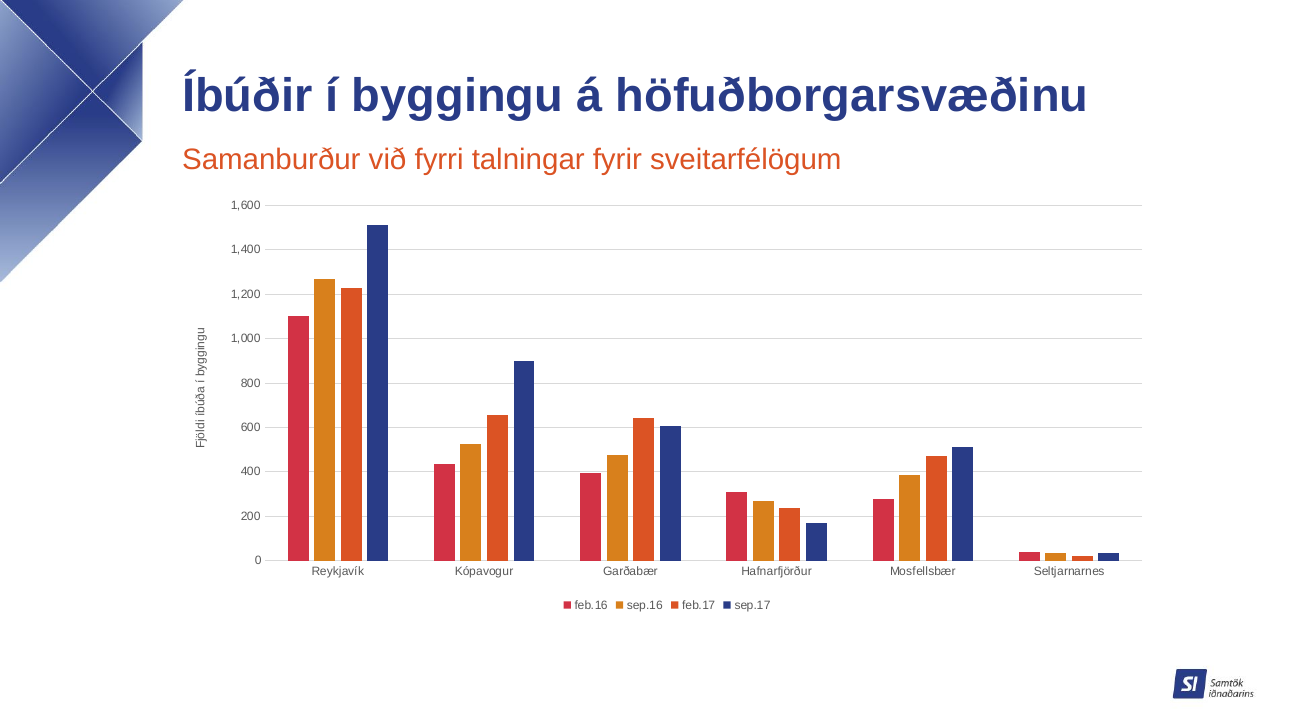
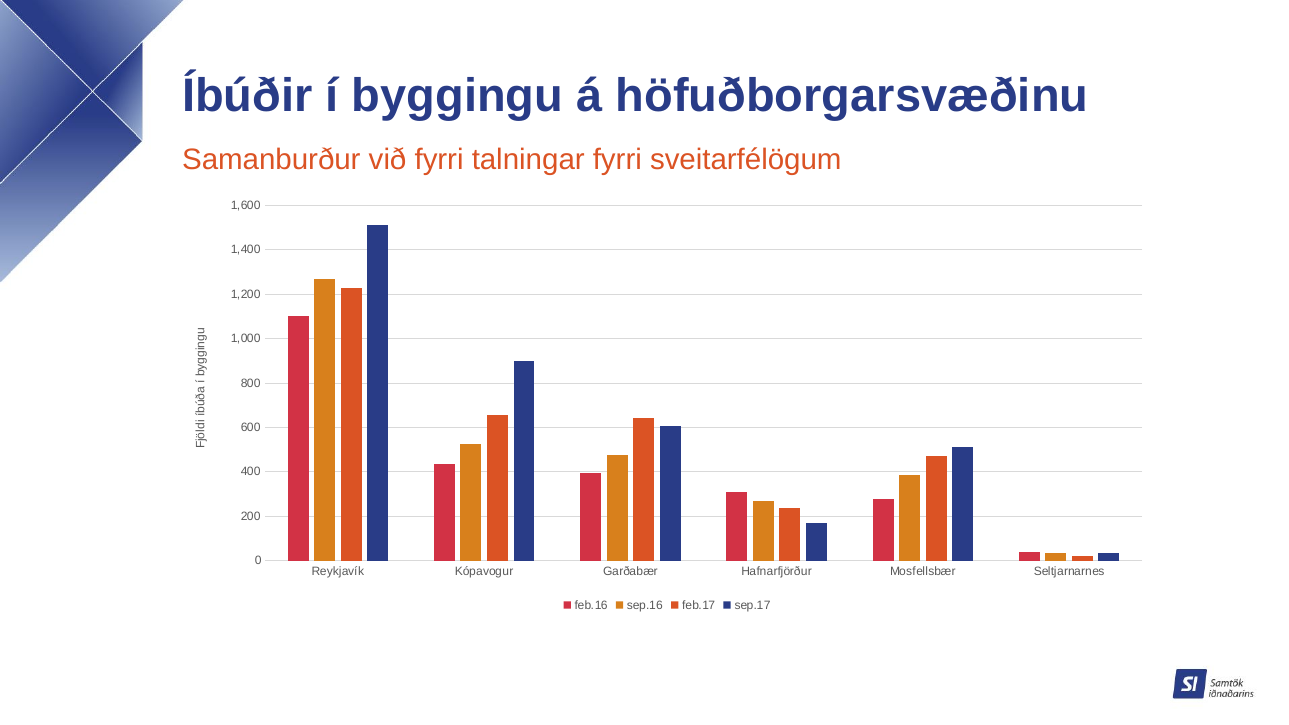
talningar fyrir: fyrir -> fyrri
